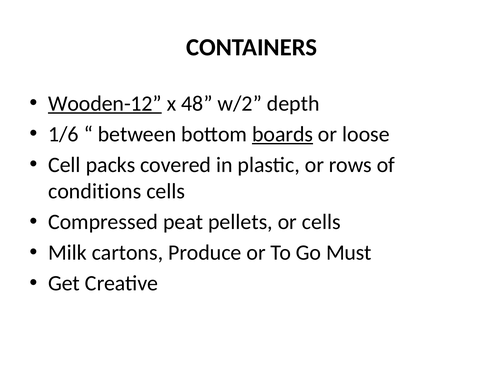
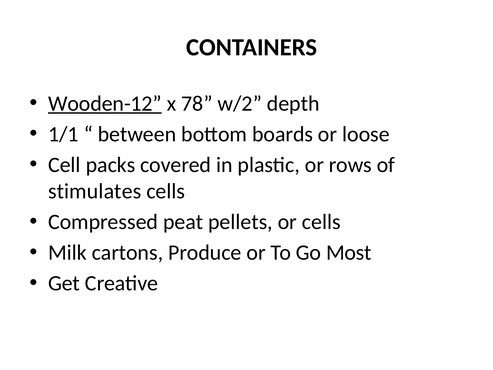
48: 48 -> 78
1/6: 1/6 -> 1/1
boards underline: present -> none
conditions: conditions -> stimulates
Must: Must -> Most
